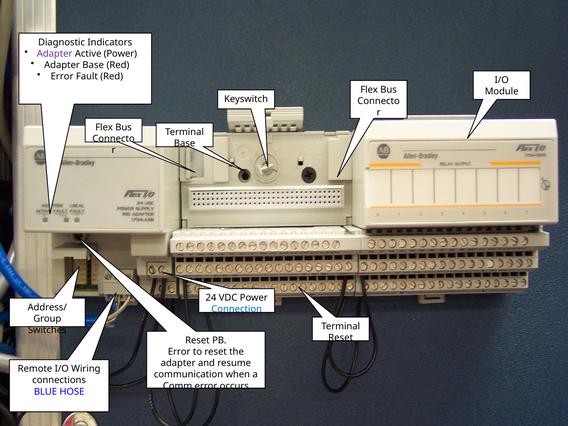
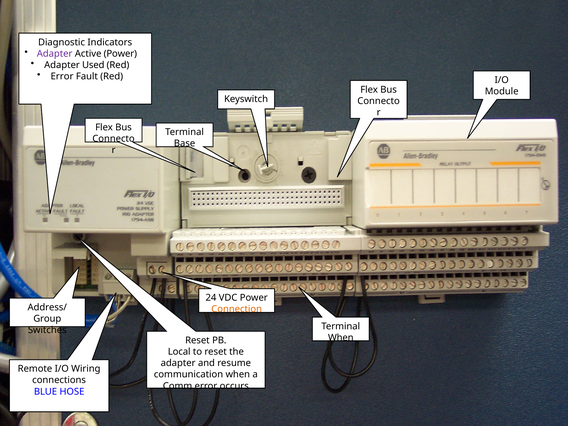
Adapter Base: Base -> Used
Connection colour: blue -> orange
Reset at (341, 338): Reset -> When
Error at (179, 352): Error -> Local
